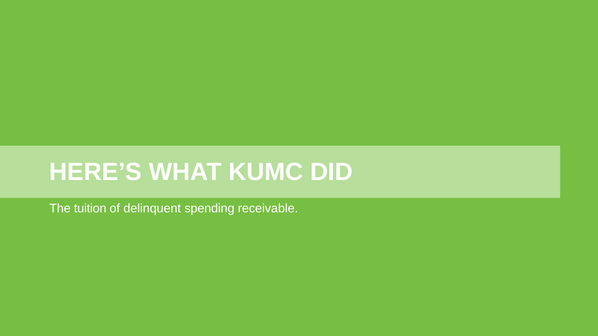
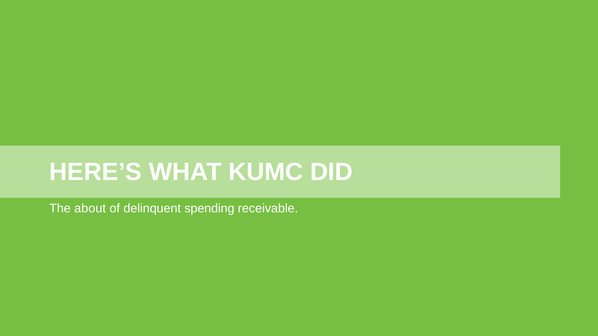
tuition: tuition -> about
